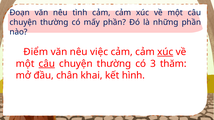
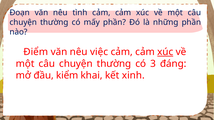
câu at (47, 64) underline: present -> none
thăm: thăm -> đáng
chân: chân -> kiểm
hình: hình -> xinh
